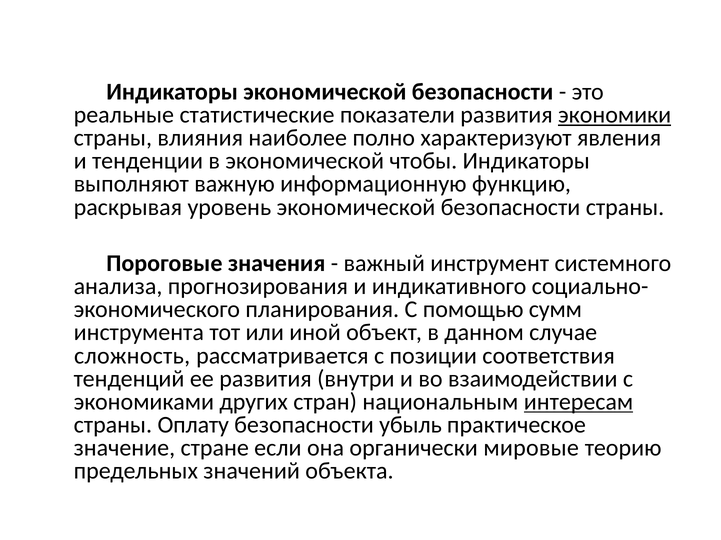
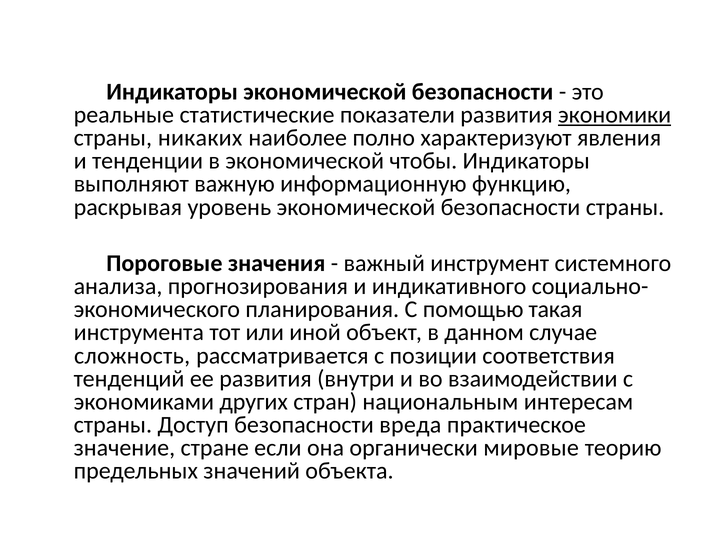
влияния: влияния -> никаких
сумм: сумм -> такая
интересам underline: present -> none
Оплату: Оплату -> Доступ
убыль: убыль -> вреда
